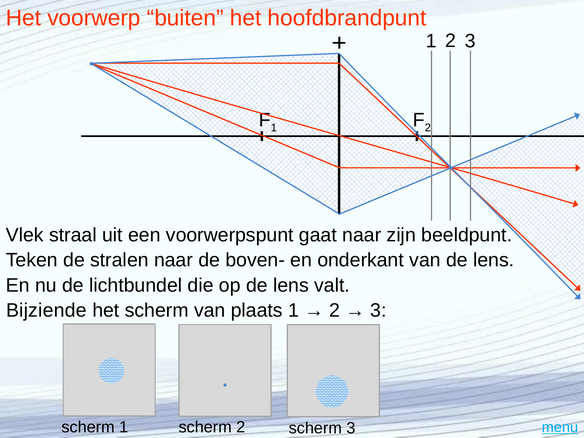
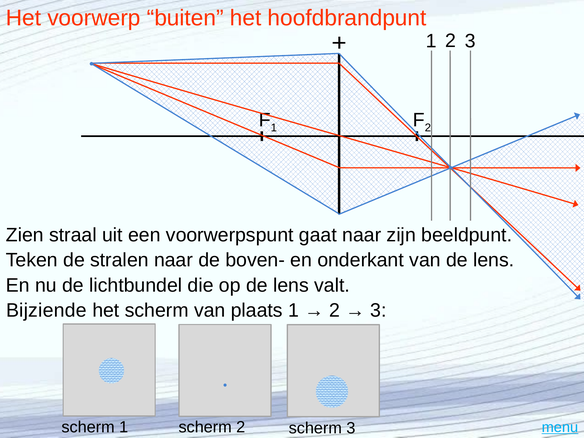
Vlek: Vlek -> Zien
